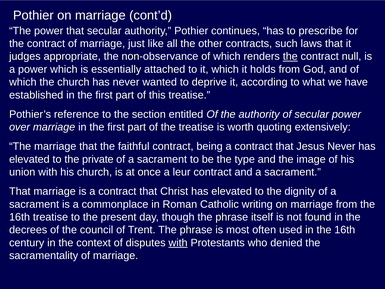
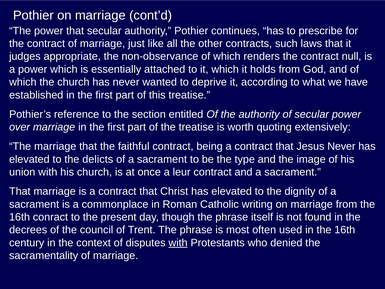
the at (290, 56) underline: present -> none
private: private -> delicts
16th treatise: treatise -> conract
